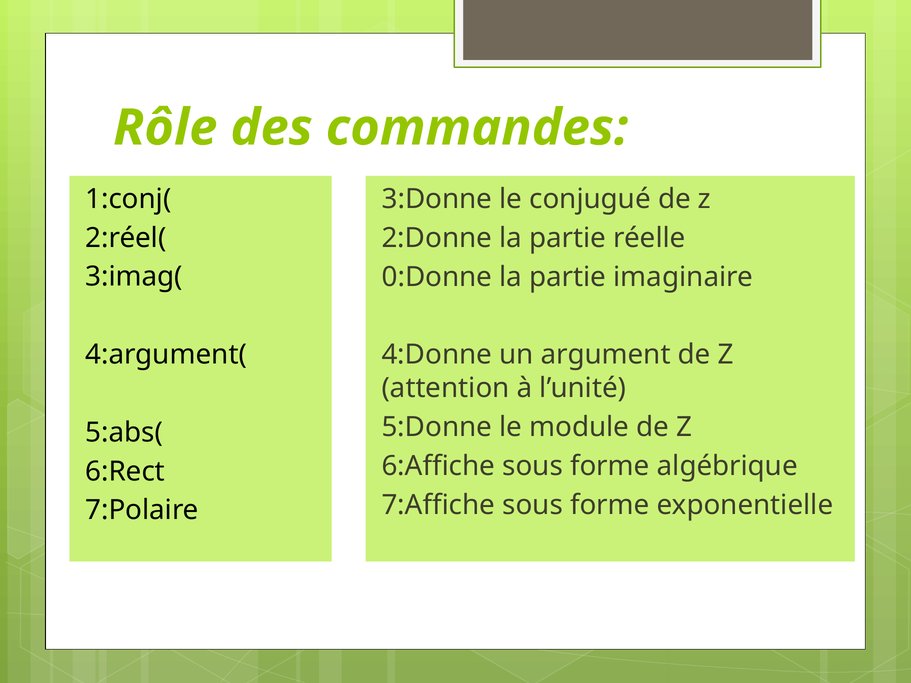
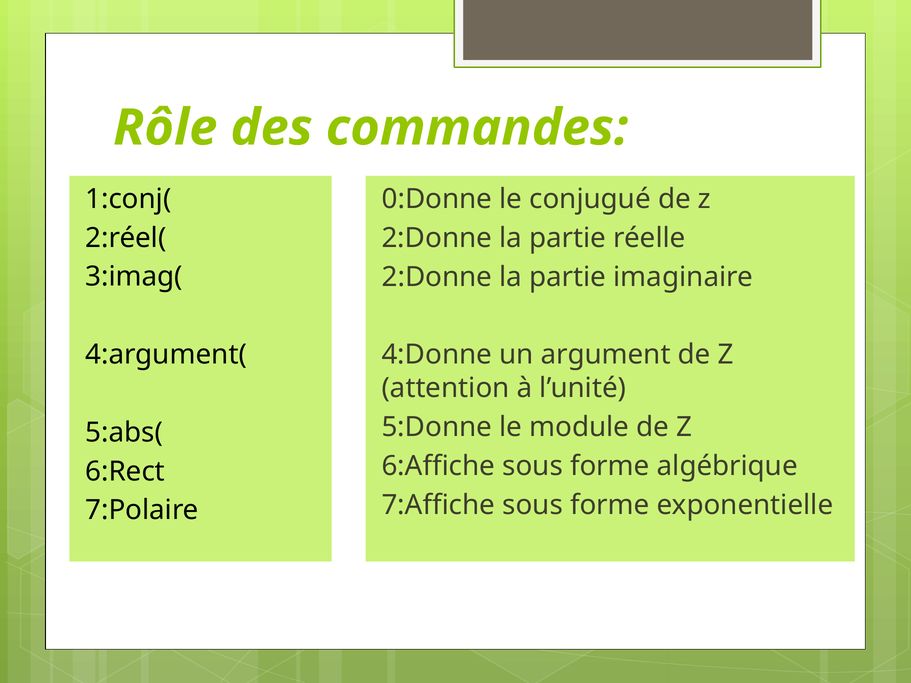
3:Donne: 3:Donne -> 0:Donne
0:Donne at (437, 277): 0:Donne -> 2:Donne
